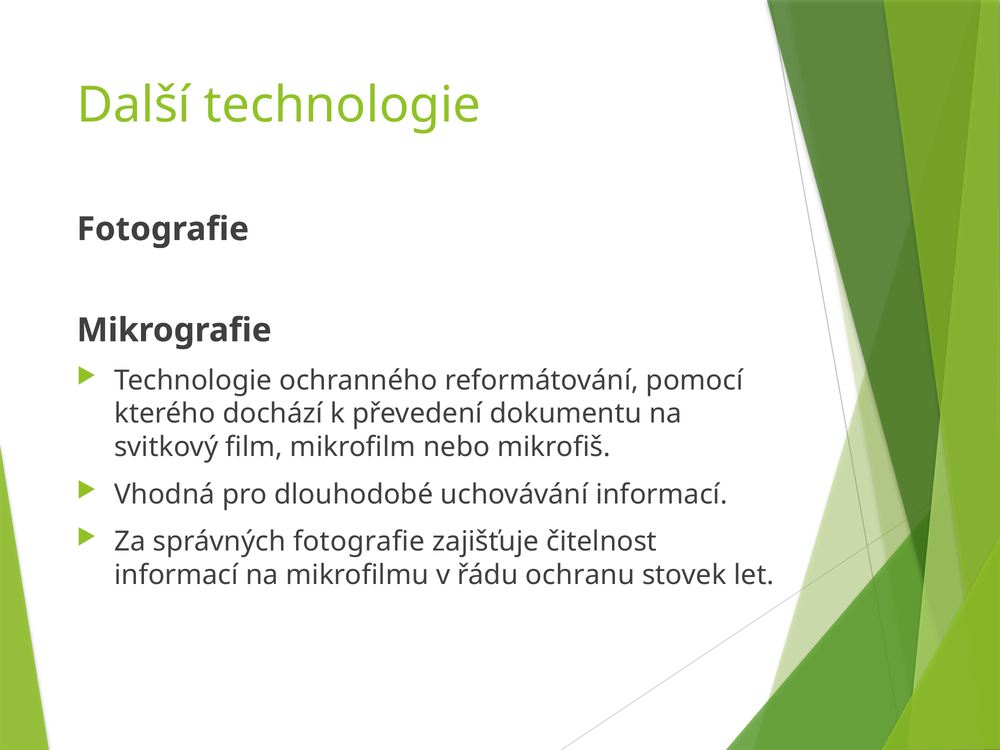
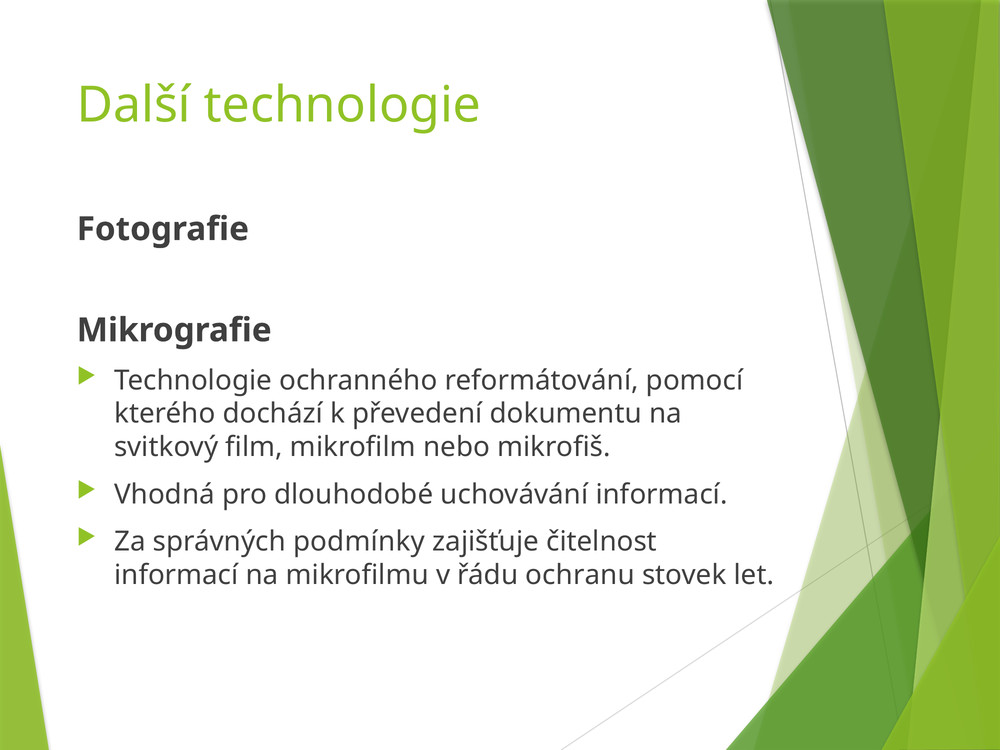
správných fotografie: fotografie -> podmínky
